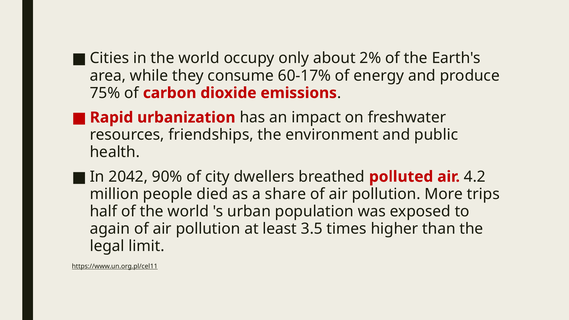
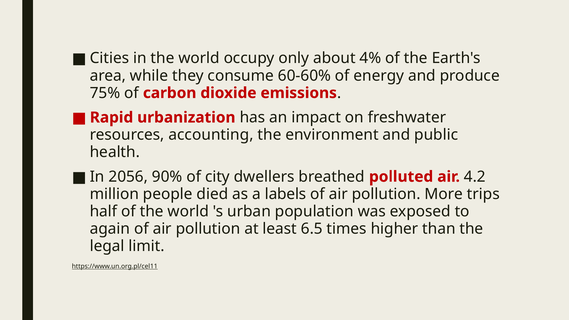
2%: 2% -> 4%
60-17%: 60-17% -> 60-60%
friendships: friendships -> accounting
2042: 2042 -> 2056
share: share -> labels
3.5: 3.5 -> 6.5
